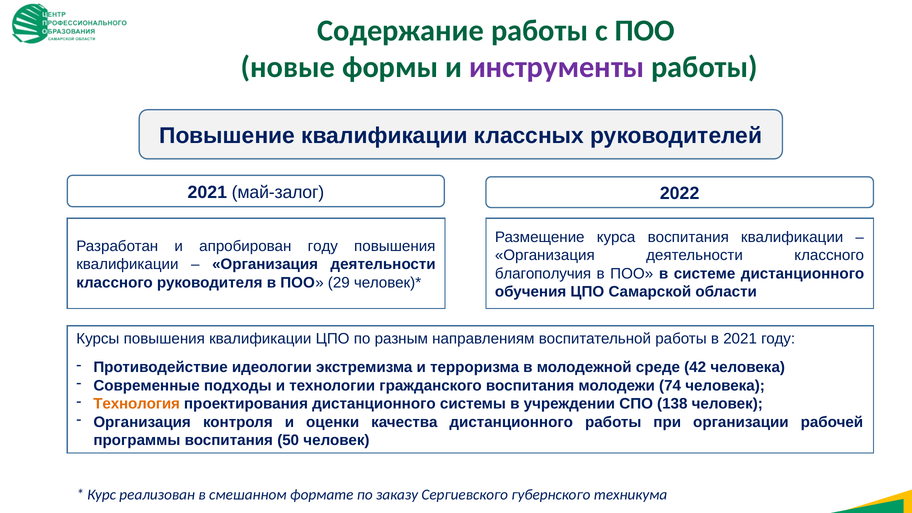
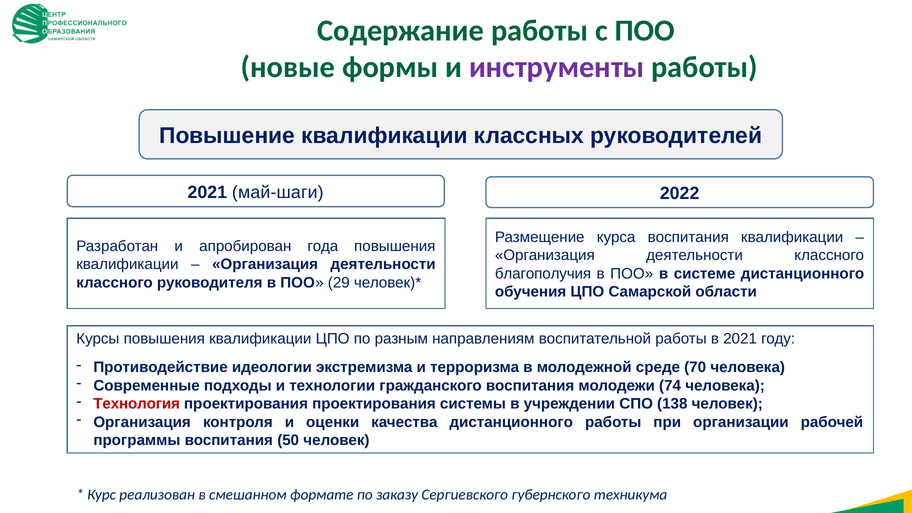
май-залог: май-залог -> май-шаги
апробирован году: году -> года
42: 42 -> 70
Технология colour: orange -> red
проектирования дистанционного: дистанционного -> проектирования
